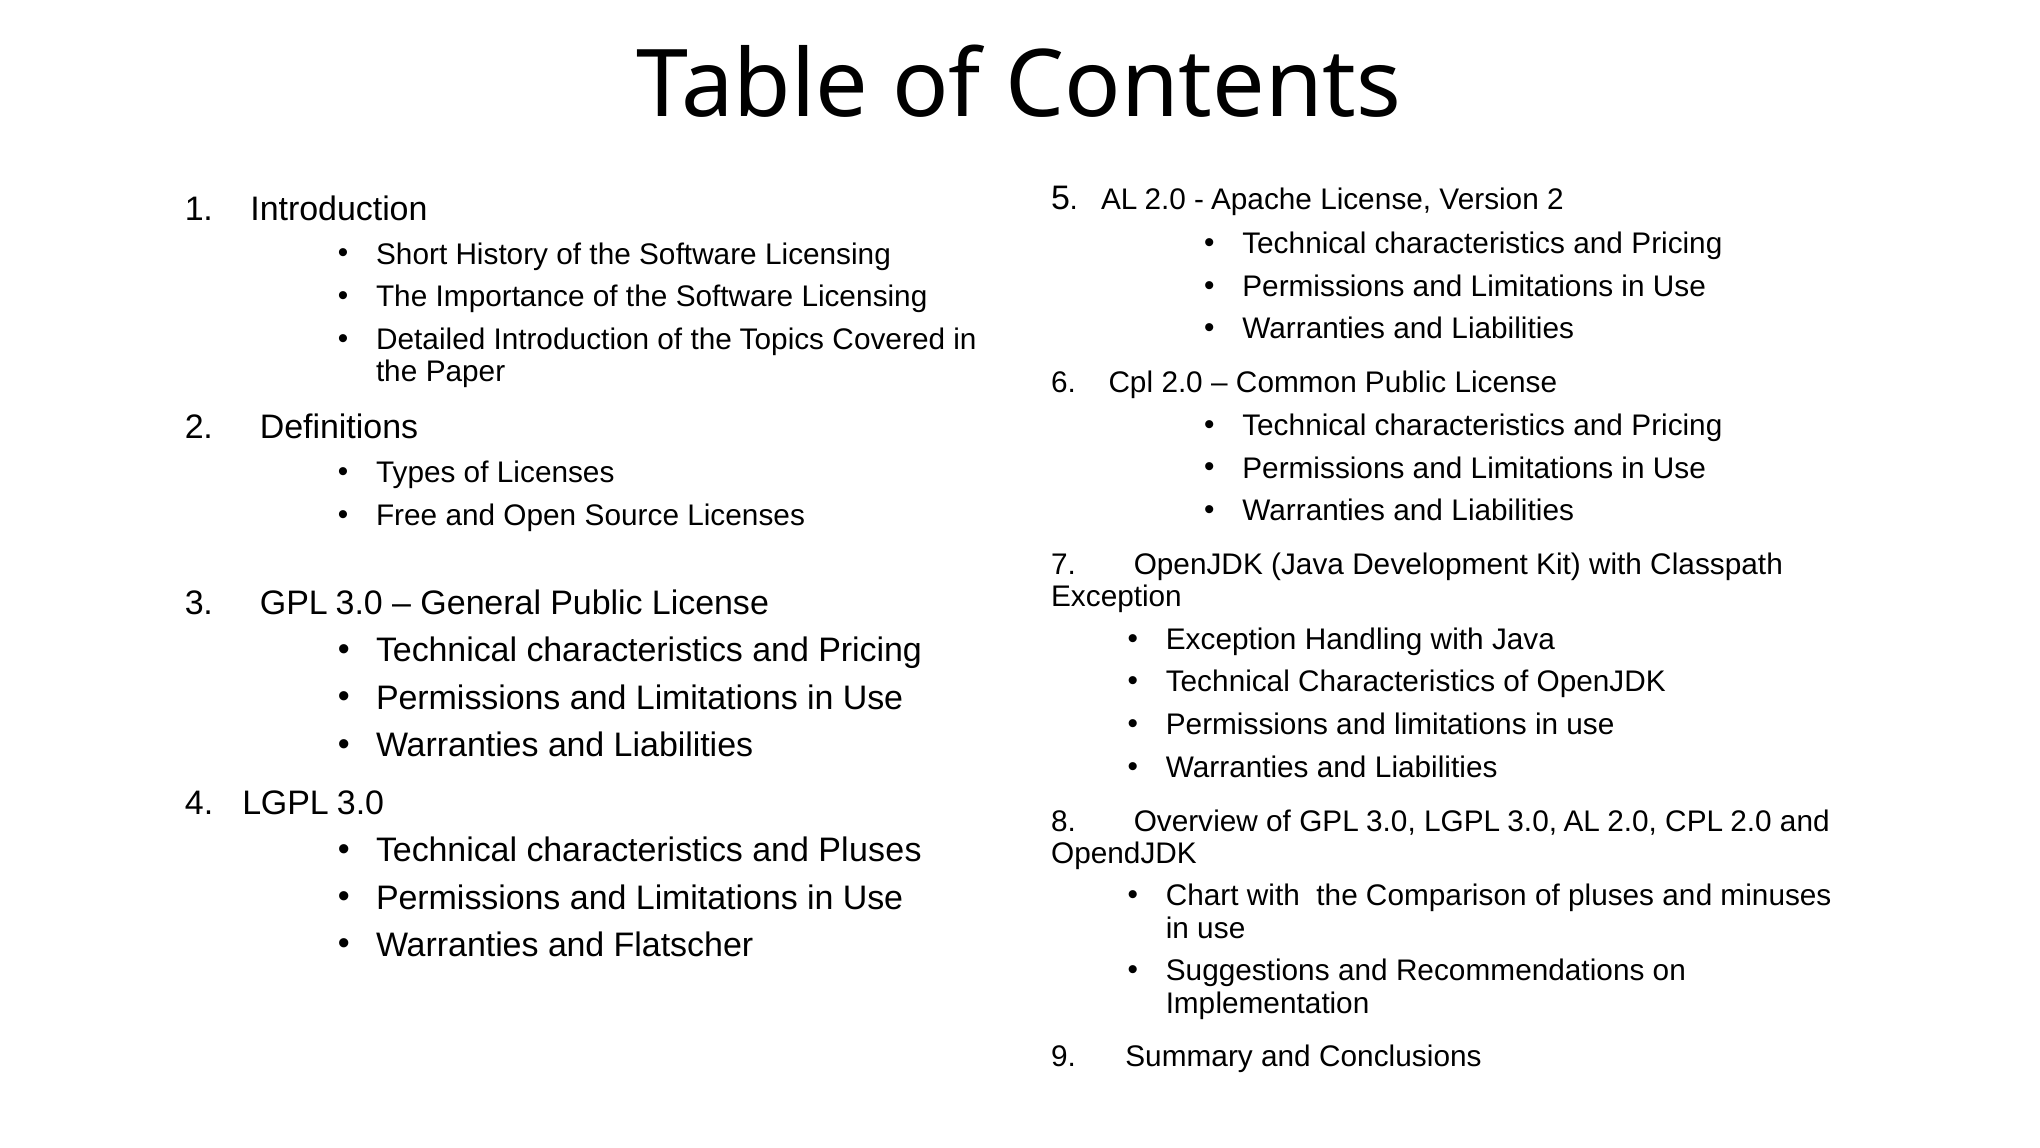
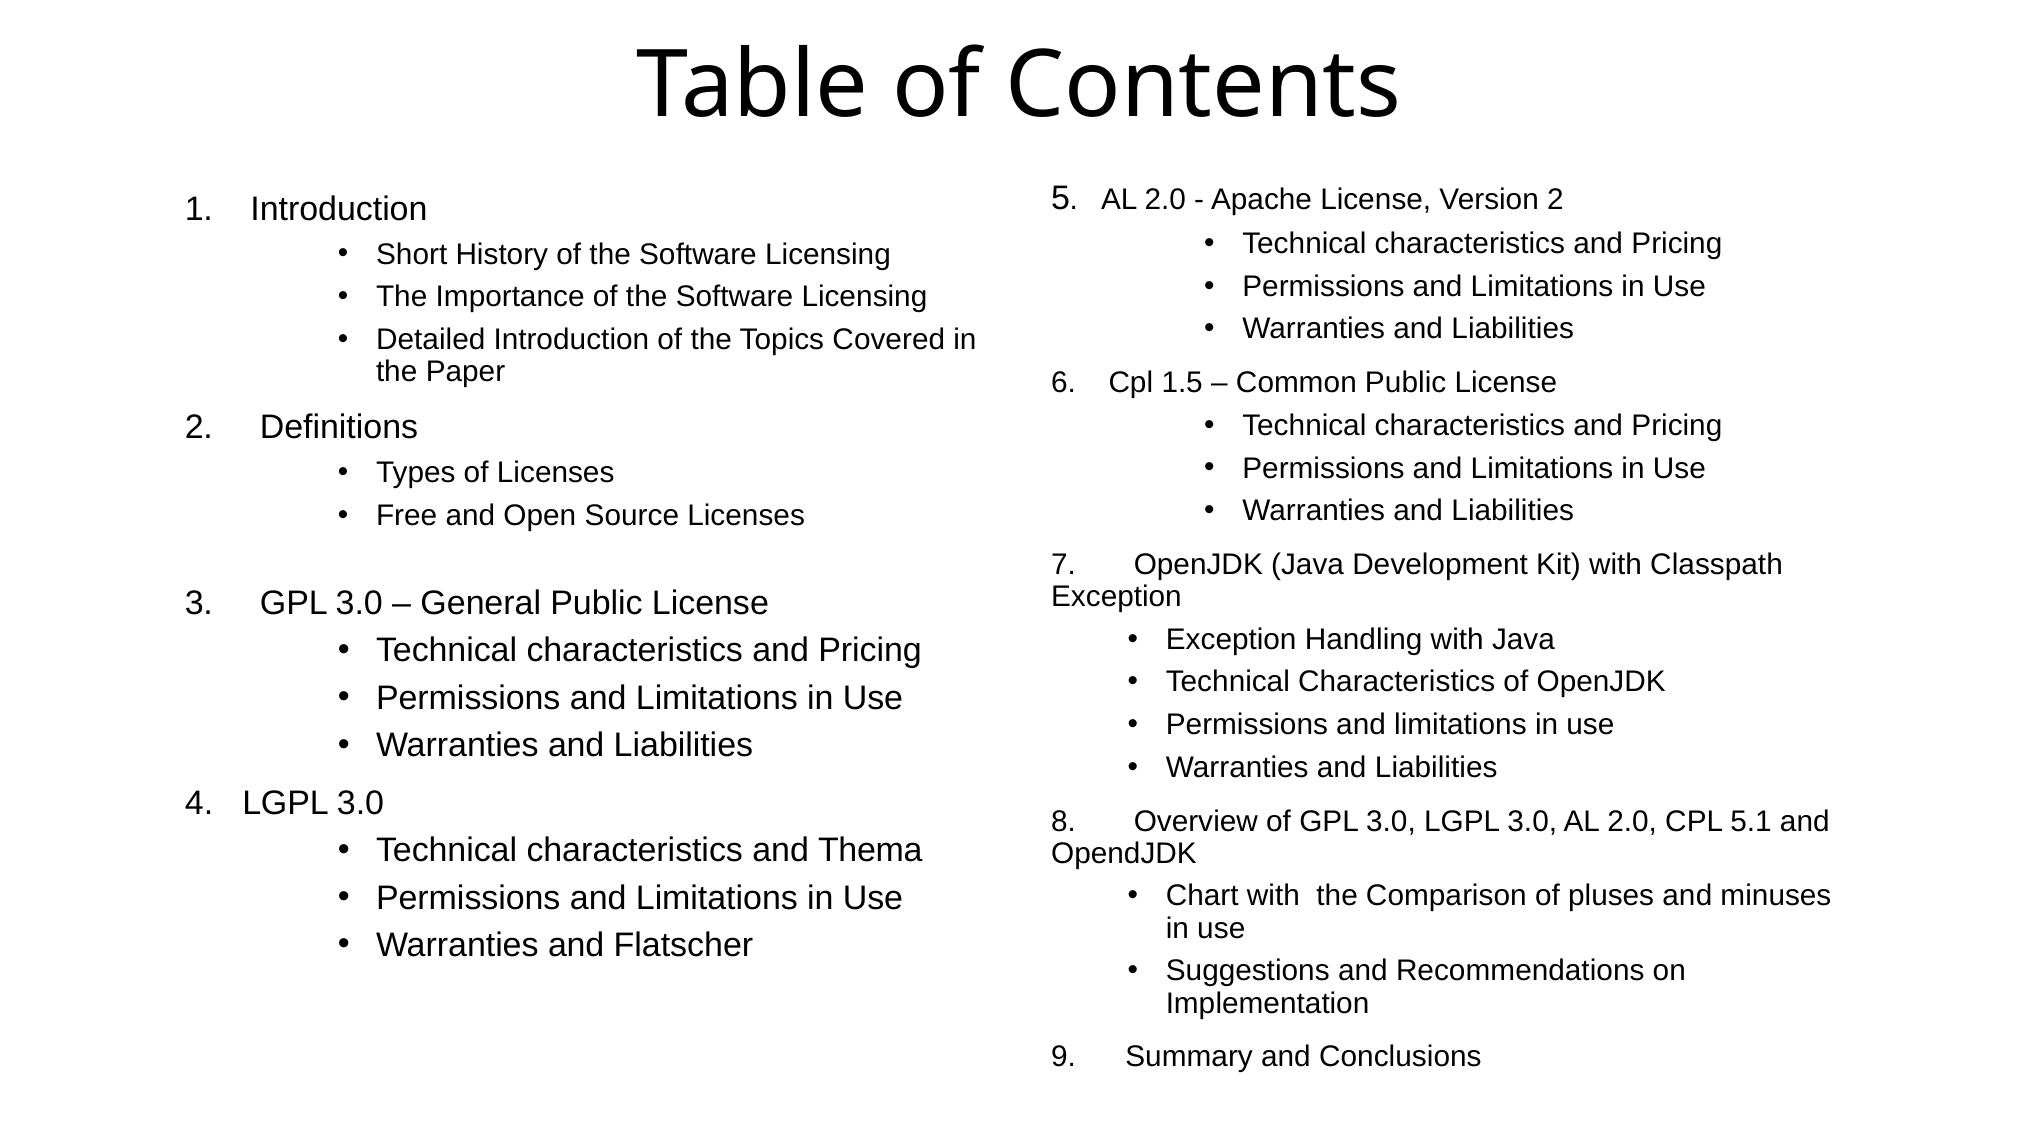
2.0 at (1182, 382): 2.0 -> 1.5
2.0 CPL 2.0: 2.0 -> 5.1
and Pluses: Pluses -> Thema
